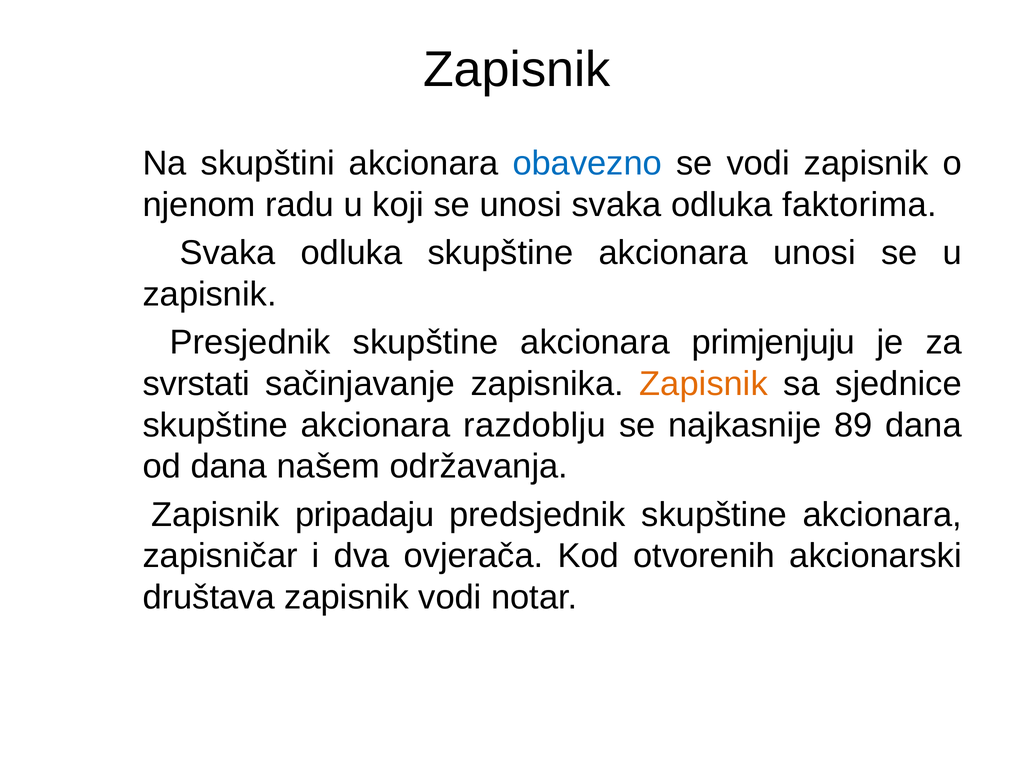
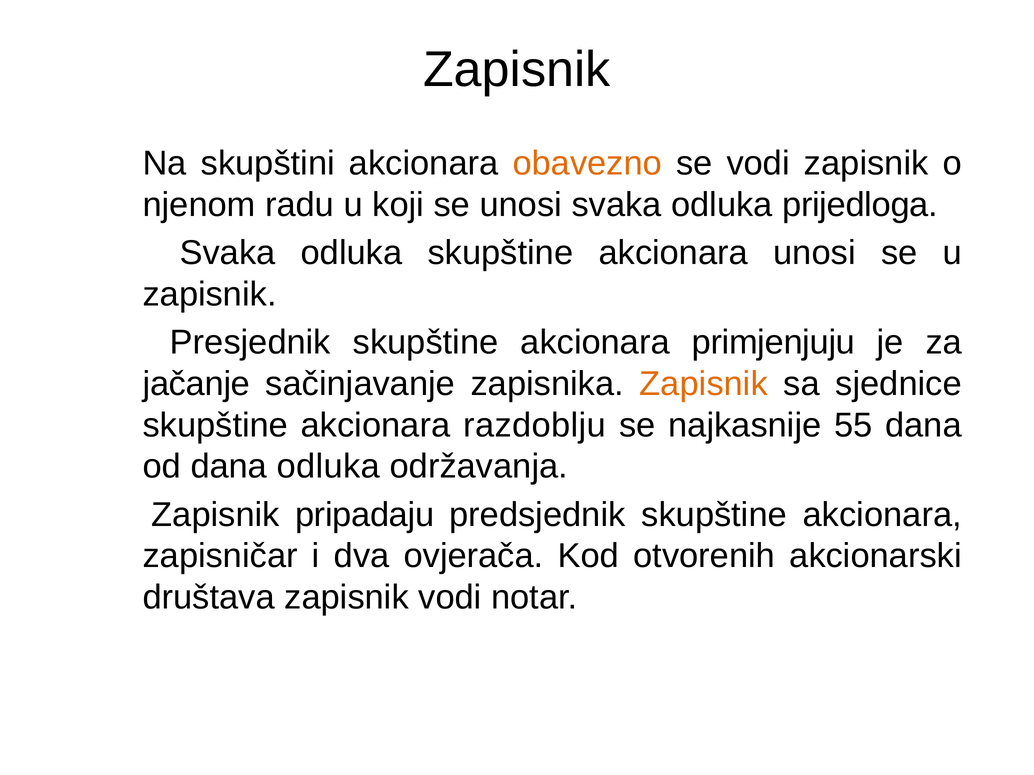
obavezno colour: blue -> orange
faktorima: faktorima -> prijedloga
svrstati: svrstati -> jačanje
89: 89 -> 55
dana našem: našem -> odluka
